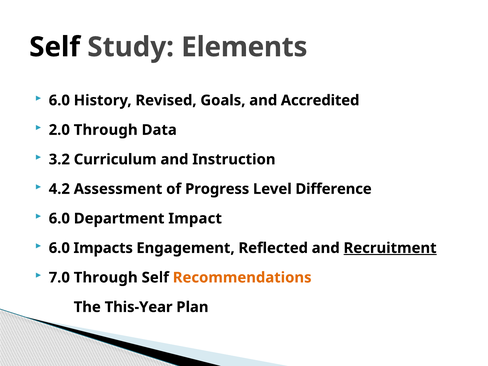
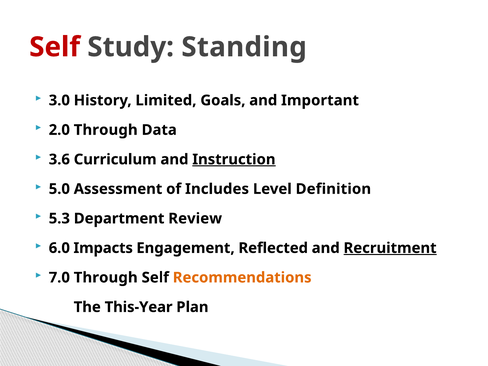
Self at (55, 47) colour: black -> red
Elements: Elements -> Standing
6.0 at (59, 100): 6.0 -> 3.0
Revised: Revised -> Limited
Accredited: Accredited -> Important
3.2: 3.2 -> 3.6
Instruction underline: none -> present
4.2: 4.2 -> 5.0
Progress: Progress -> Includes
Difference: Difference -> Definition
6.0 at (59, 219): 6.0 -> 5.3
Impact: Impact -> Review
